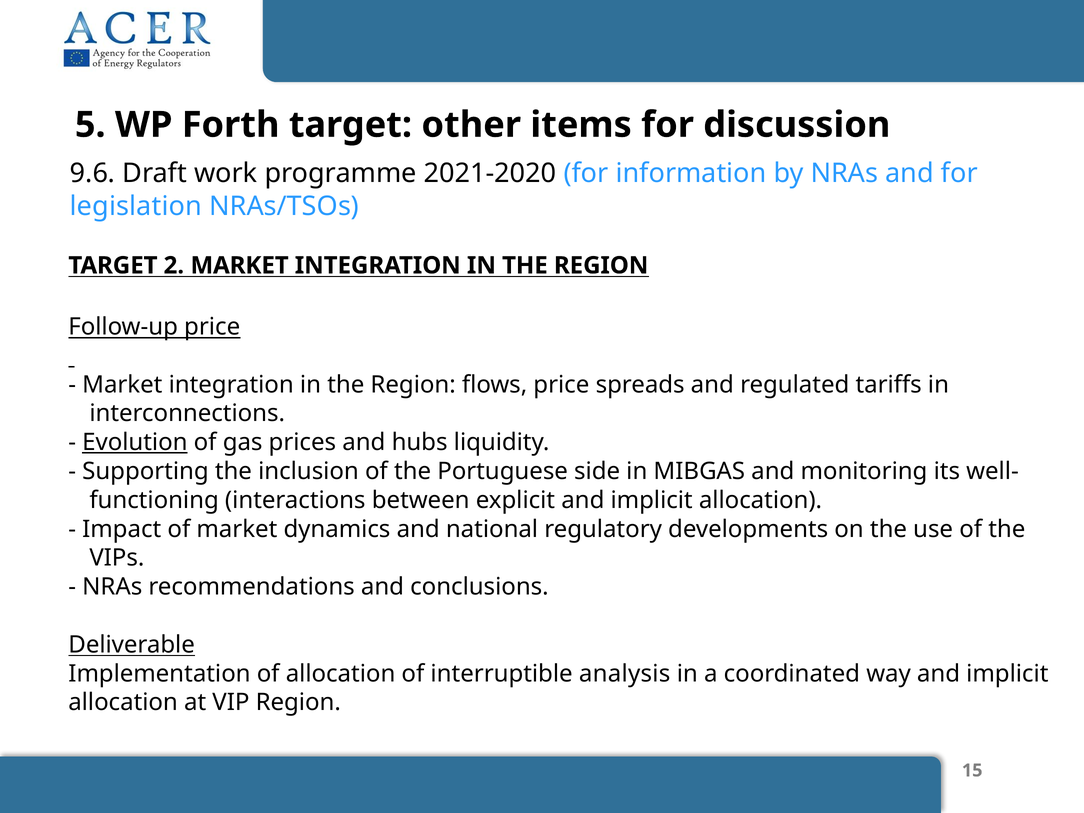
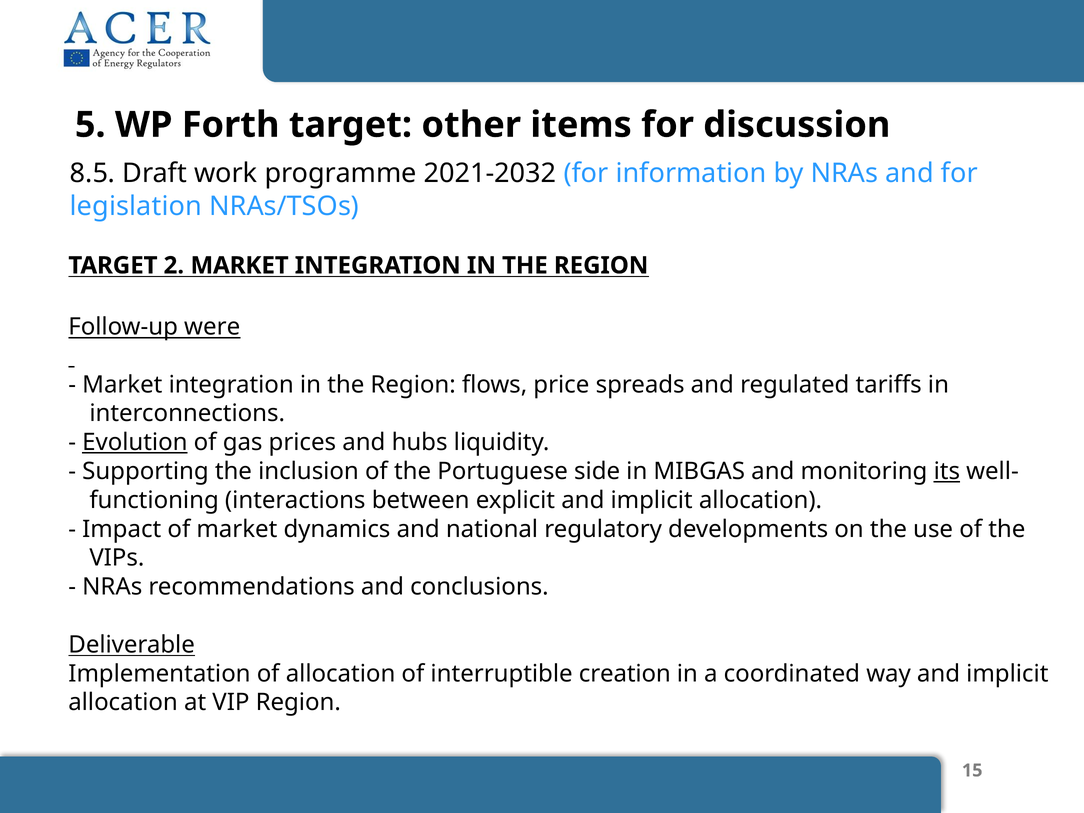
9.6: 9.6 -> 8.5
2021-2020: 2021-2020 -> 2021-2032
Follow-up price: price -> were
its underline: none -> present
analysis: analysis -> creation
